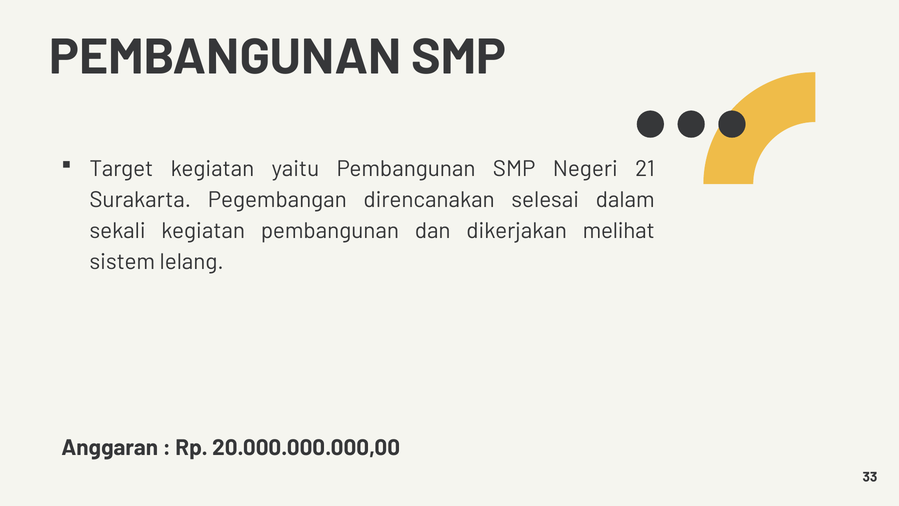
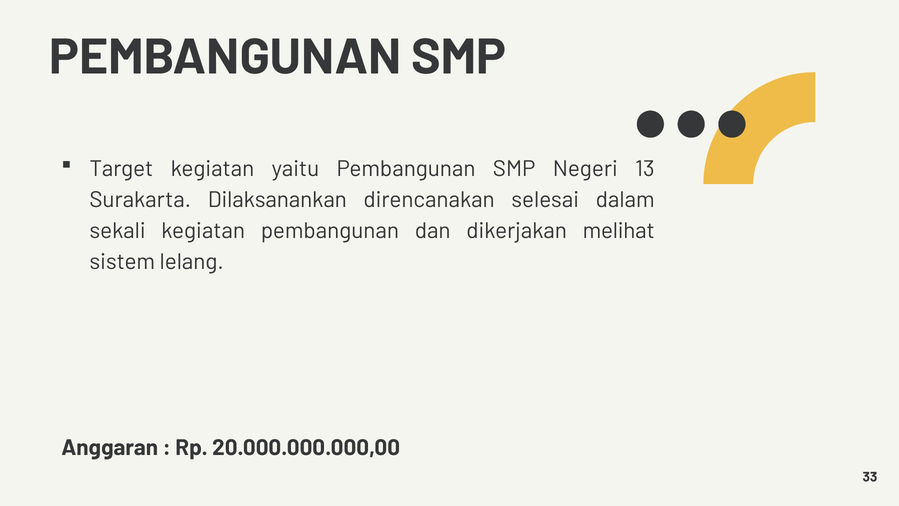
21: 21 -> 13
Pegembangan: Pegembangan -> Dilaksanankan
